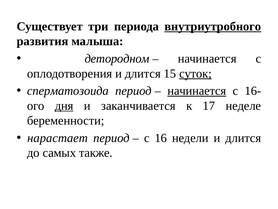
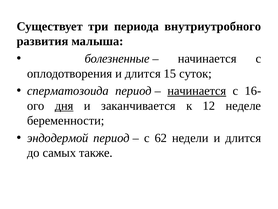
внутриутробного underline: present -> none
детородном: детородном -> болезненные
суток underline: present -> none
17: 17 -> 12
нарастает: нарастает -> эндодермой
16: 16 -> 62
